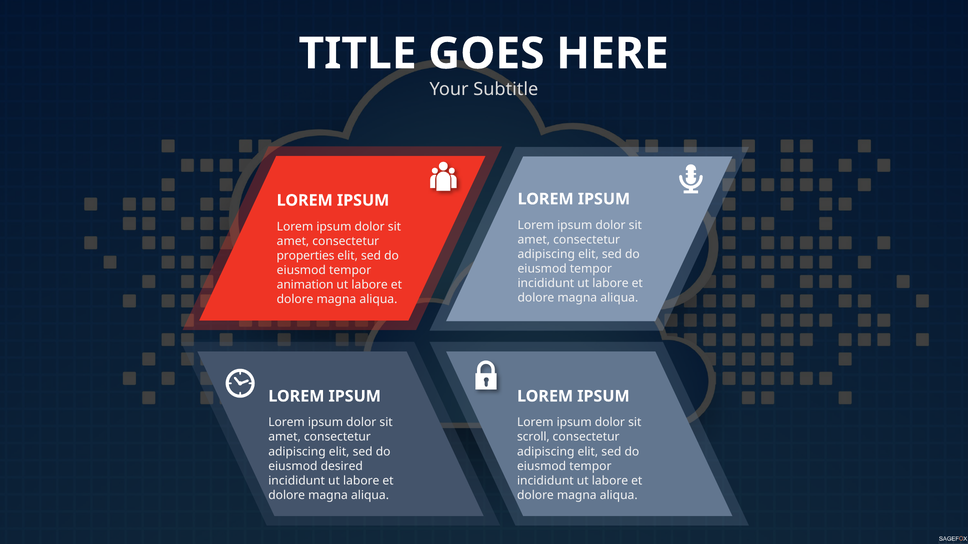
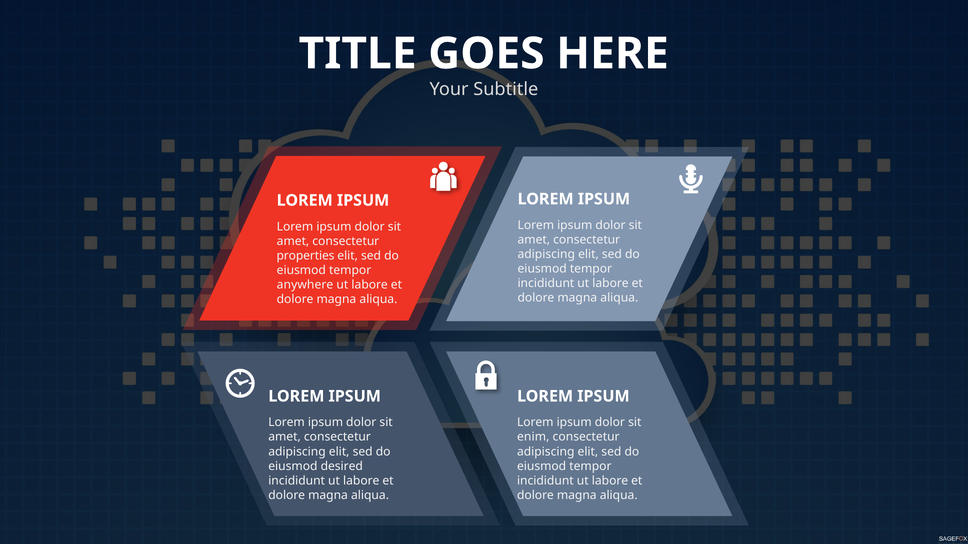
animation: animation -> anywhere
scroll: scroll -> enim
